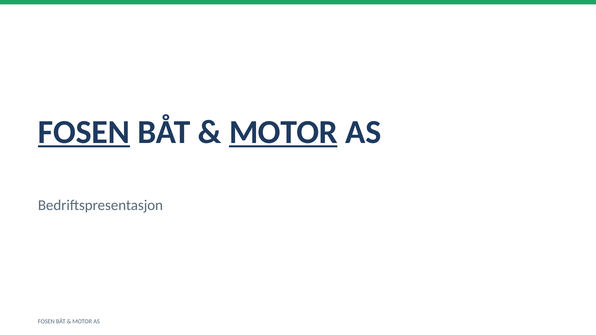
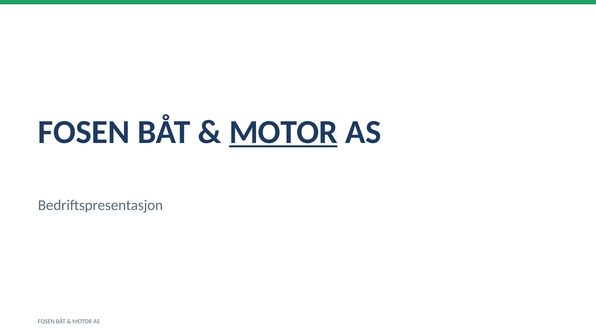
FOSEN at (84, 132) underline: present -> none
